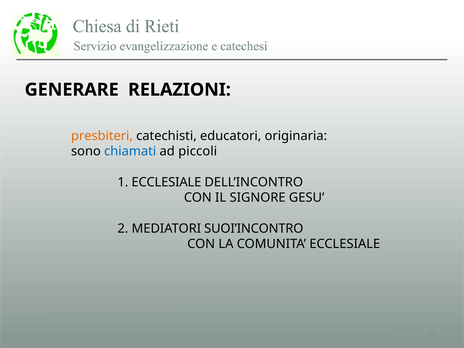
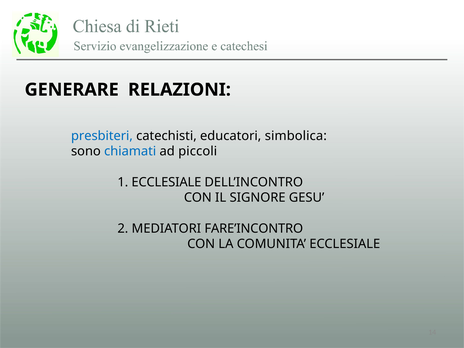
presbiteri colour: orange -> blue
originaria: originaria -> simbolica
SUOI’INCONTRO: SUOI’INCONTRO -> FARE’INCONTRO
